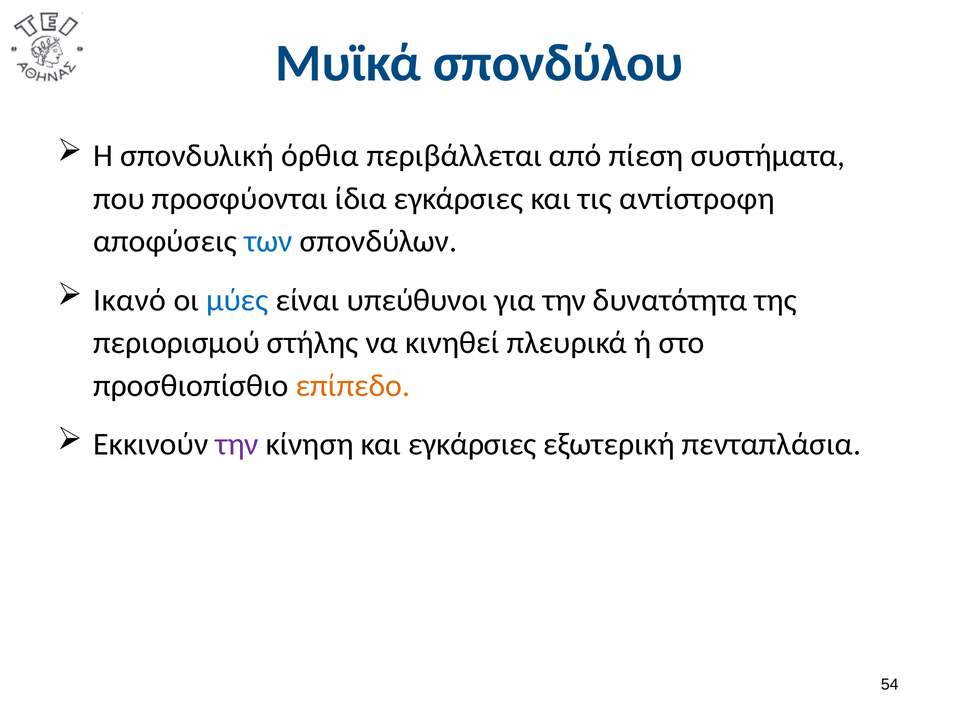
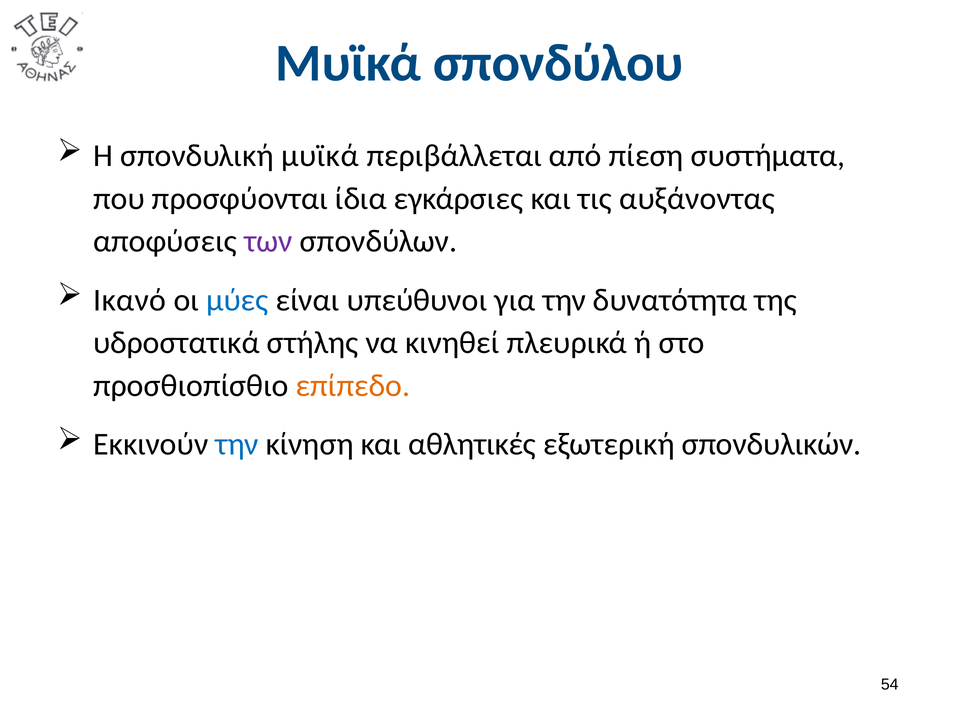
σπονδυλική όρθια: όρθια -> μυϊκά
αντίστροφη: αντίστροφη -> αυξάνοντας
των colour: blue -> purple
περιορισμού: περιορισμού -> υδροστατικά
την at (237, 444) colour: purple -> blue
και εγκάρσιες: εγκάρσιες -> αθλητικές
πενταπλάσια: πενταπλάσια -> σπονδυλικών
